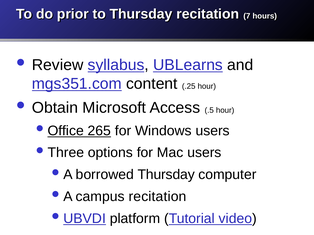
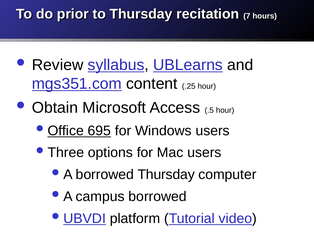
265: 265 -> 695
campus recitation: recitation -> borrowed
